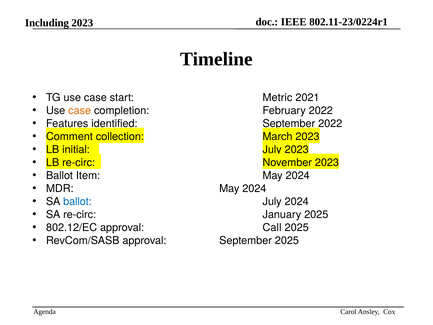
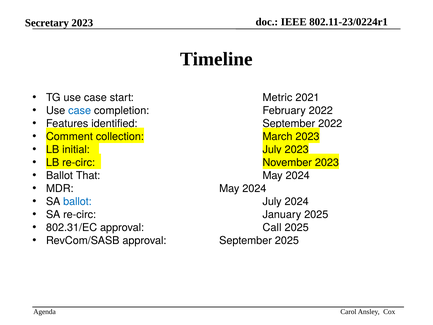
Including: Including -> Secretary
case at (80, 110) colour: orange -> blue
Item: Item -> That
802.12/EC: 802.12/EC -> 802.31/EC
